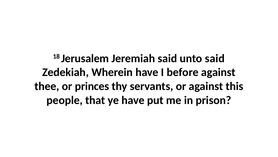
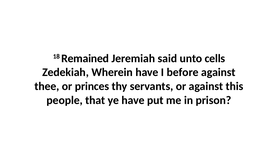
Jerusalem: Jerusalem -> Remained
unto said: said -> cells
